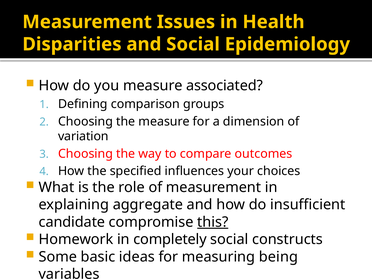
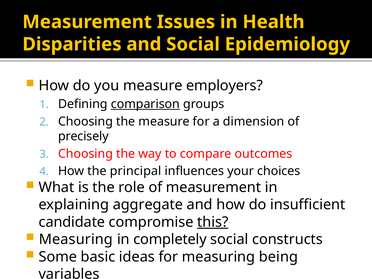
associated: associated -> employers
comparison underline: none -> present
variation: variation -> precisely
specified: specified -> principal
Homework at (76, 239): Homework -> Measuring
